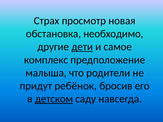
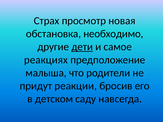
комплекс: комплекс -> реакциях
ребёнок: ребёнок -> реакции
детском underline: present -> none
